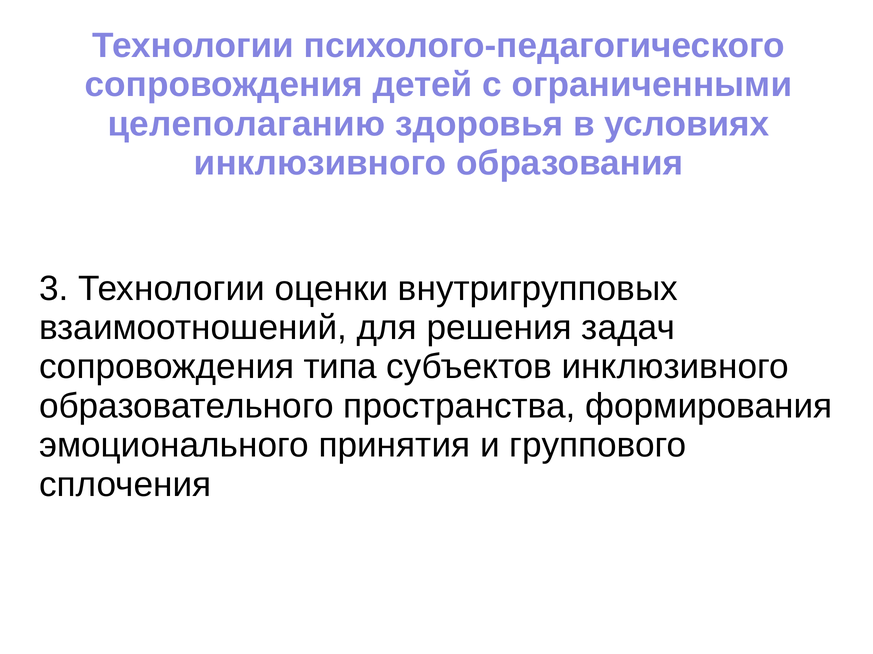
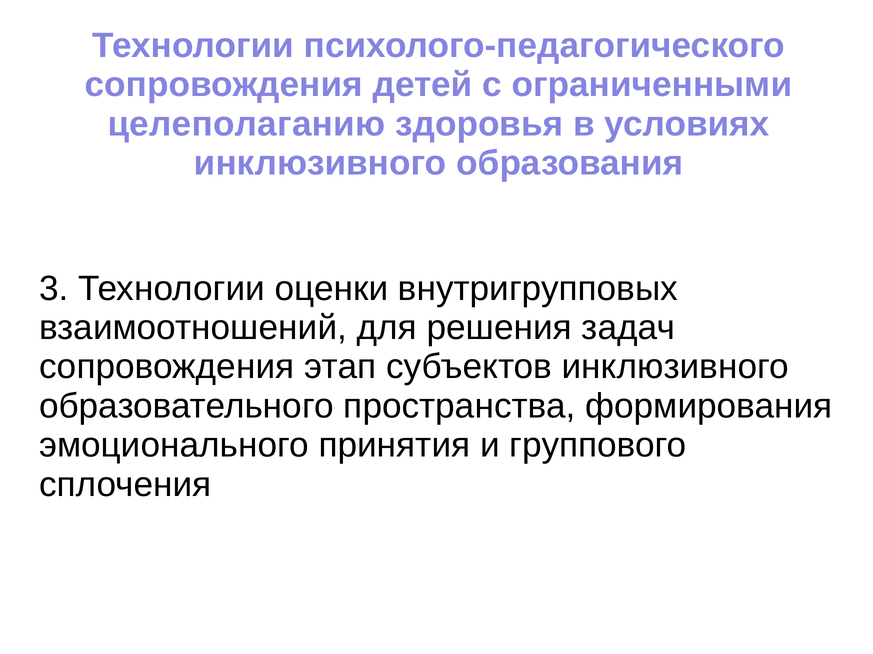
типа: типа -> этап
